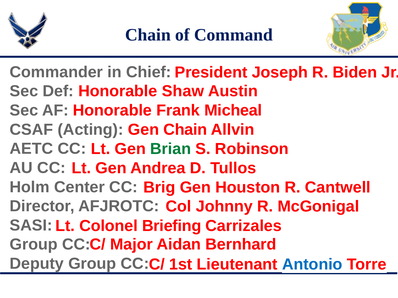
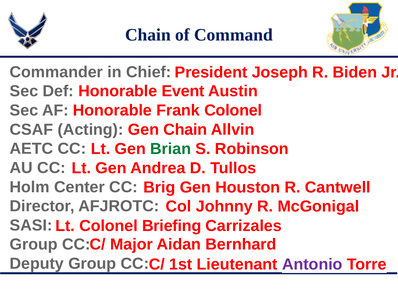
Shaw: Shaw -> Event
Frank Micheal: Micheal -> Colonel
Antonio colour: blue -> purple
